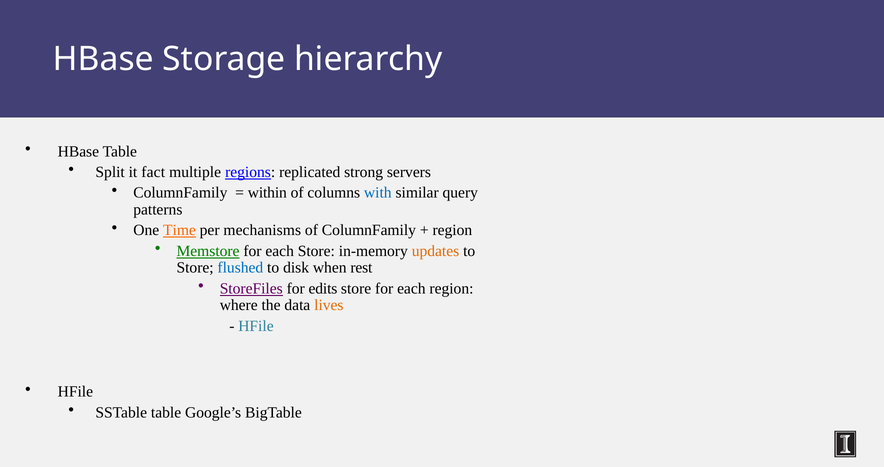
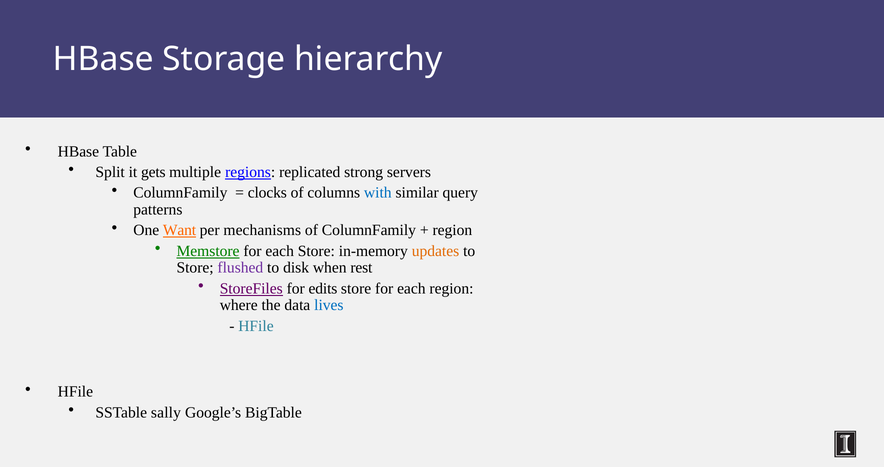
fact: fact -> gets
within: within -> clocks
Time: Time -> Want
flushed colour: blue -> purple
lives colour: orange -> blue
SSTable table: table -> sally
